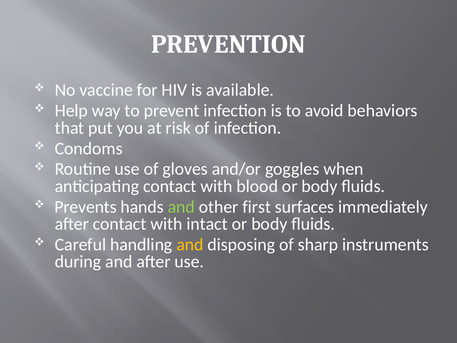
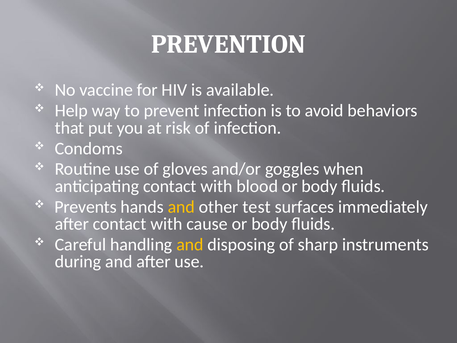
and at (181, 207) colour: light green -> yellow
first: first -> test
intact: intact -> cause
